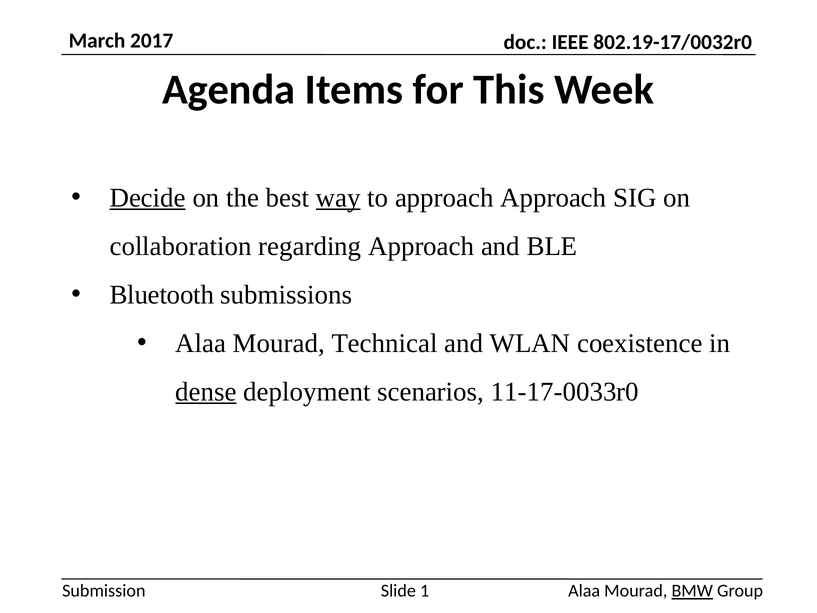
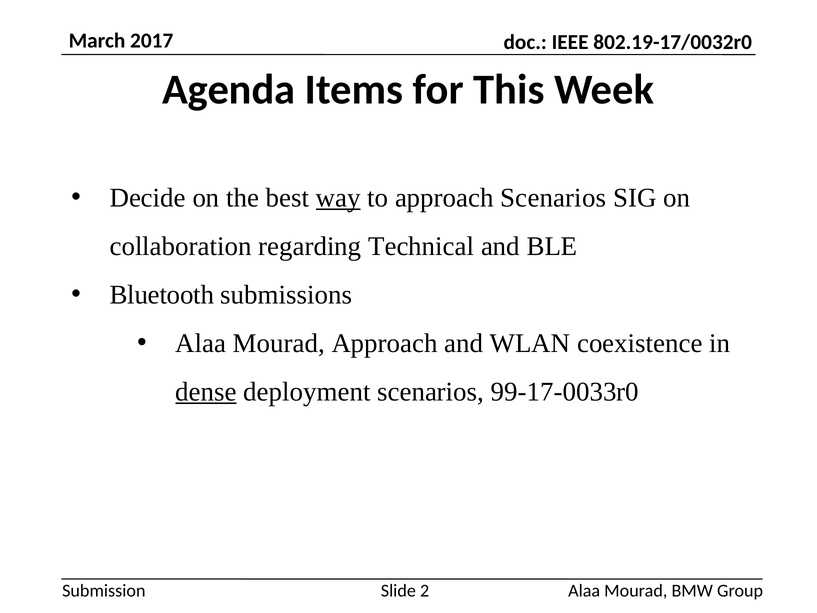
Decide underline: present -> none
approach Approach: Approach -> Scenarios
regarding Approach: Approach -> Technical
Mourad Technical: Technical -> Approach
11-17-0033r0: 11-17-0033r0 -> 99-17-0033r0
1: 1 -> 2
BMW underline: present -> none
